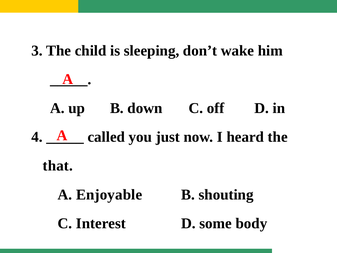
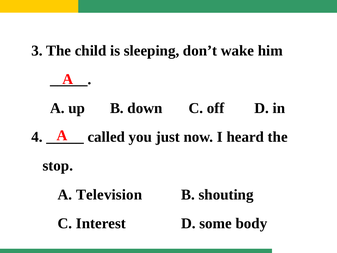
that: that -> stop
Enjoyable: Enjoyable -> Television
